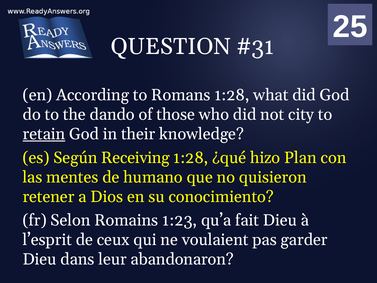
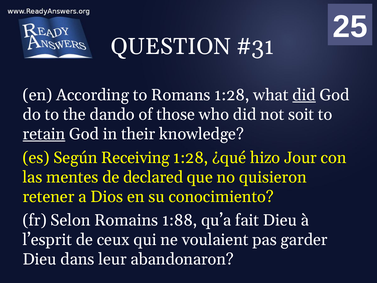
did at (304, 95) underline: none -> present
city: city -> soit
Plan: Plan -> Jour
humano: humano -> declared
1:23: 1:23 -> 1:88
